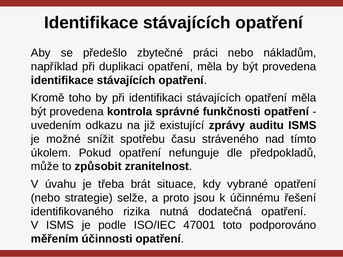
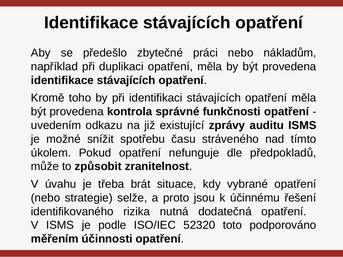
47001: 47001 -> 52320
